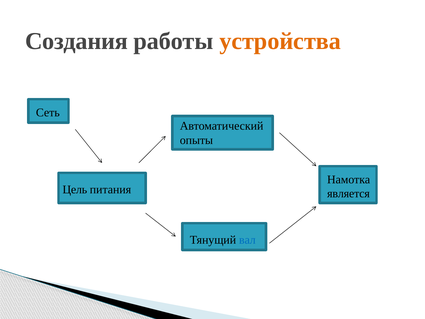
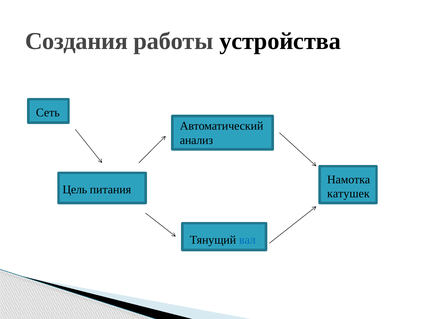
устройства colour: orange -> black
опыты: опыты -> анализ
является: является -> катушек
